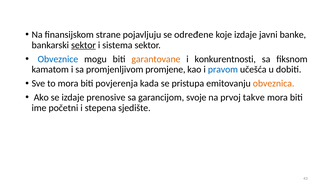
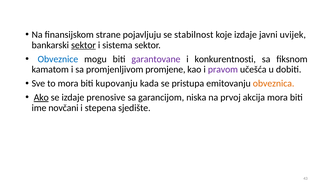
određene: određene -> stabilnost
banke: banke -> uvijek
garantovane colour: orange -> purple
pravom colour: blue -> purple
povjerenja: povjerenja -> kupovanju
Ako underline: none -> present
svoje: svoje -> niska
takve: takve -> akcija
početni: početni -> novčani
